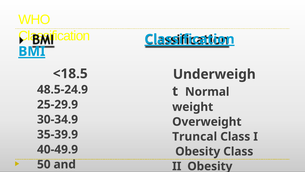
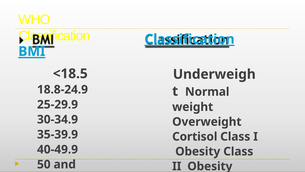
48.5-24.9: 48.5-24.9 -> 18.8-24.9
Truncal: Truncal -> Cortisol
